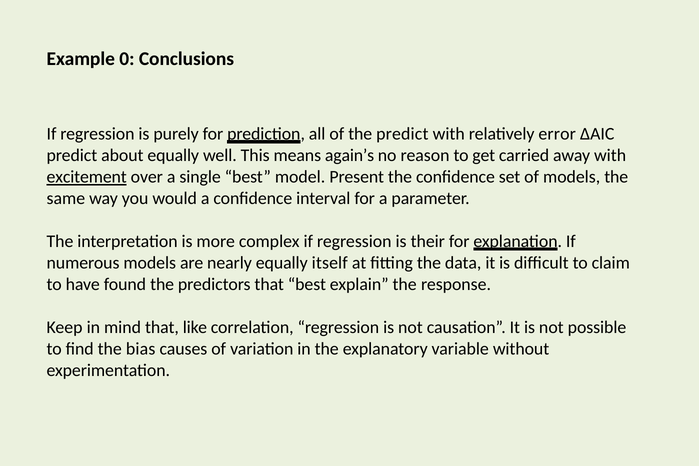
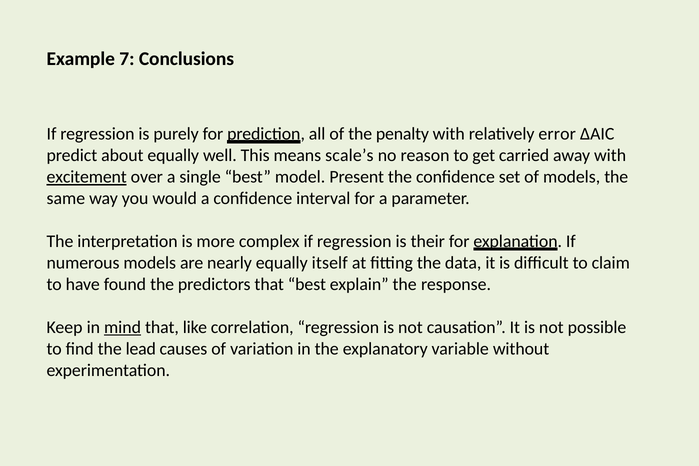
0: 0 -> 7
the predict: predict -> penalty
again’s: again’s -> scale’s
mind underline: none -> present
bias: bias -> lead
